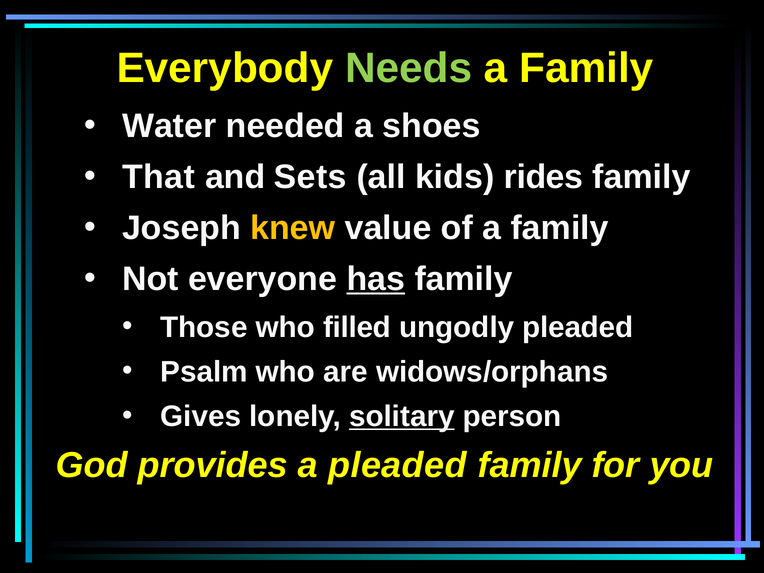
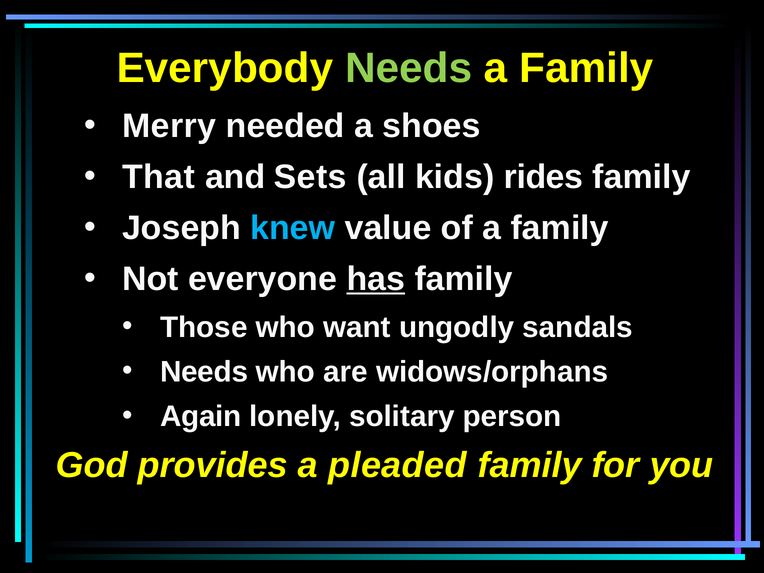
Water: Water -> Merry
knew colour: yellow -> light blue
filled: filled -> want
ungodly pleaded: pleaded -> sandals
Psalm at (204, 372): Psalm -> Needs
Gives: Gives -> Again
solitary underline: present -> none
